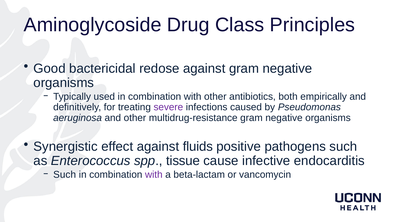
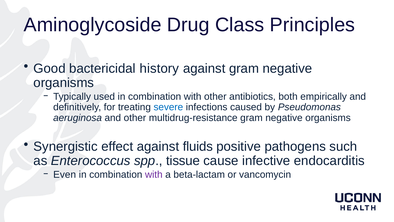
redose: redose -> history
severe colour: purple -> blue
Such at (65, 174): Such -> Even
